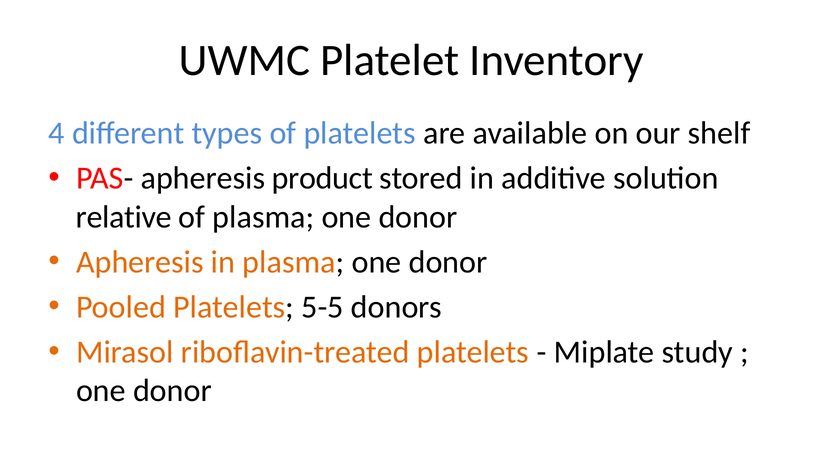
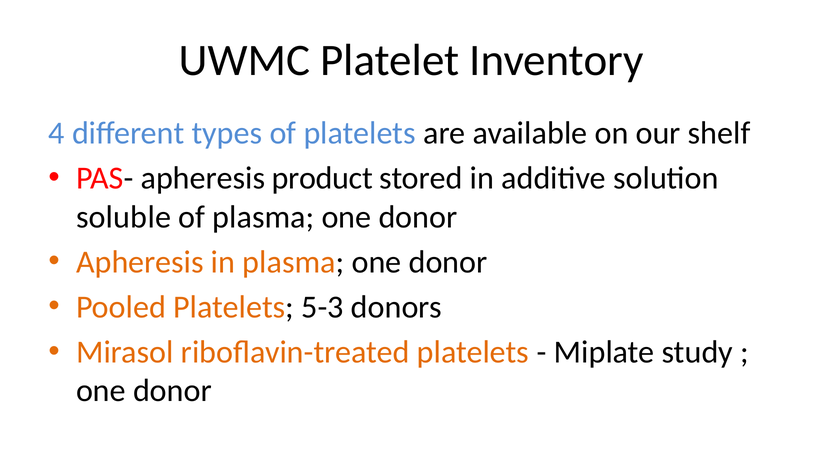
relative: relative -> soluble
5-5: 5-5 -> 5-3
